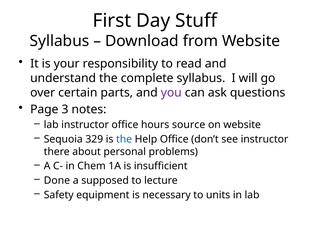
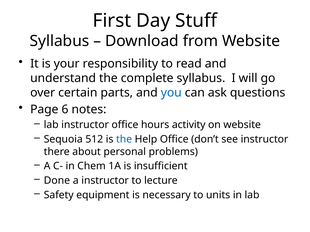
you colour: purple -> blue
3: 3 -> 6
source: source -> activity
329: 329 -> 512
a supposed: supposed -> instructor
